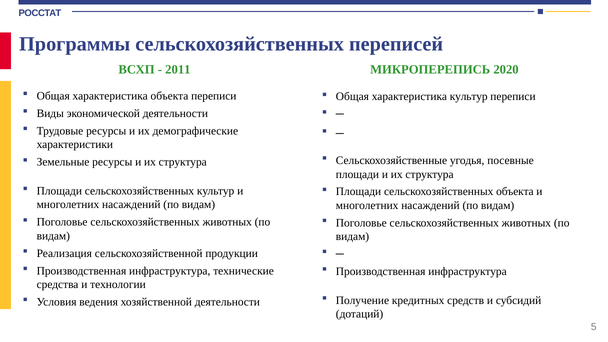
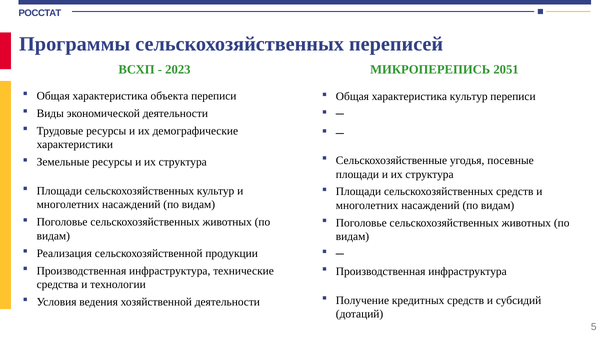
2011: 2011 -> 2023
2020: 2020 -> 2051
сельскохозяйственных объекта: объекта -> средств
